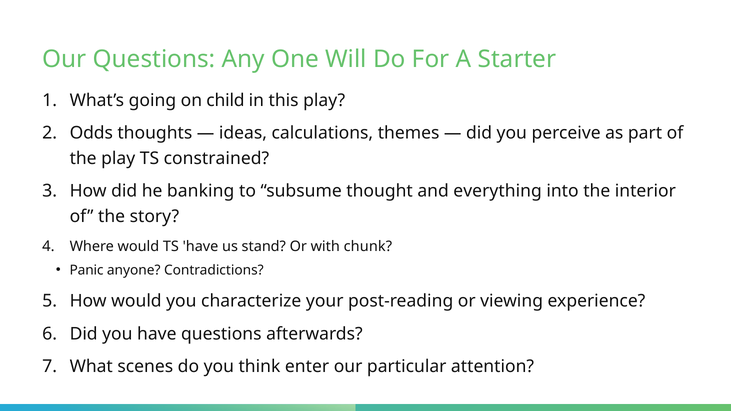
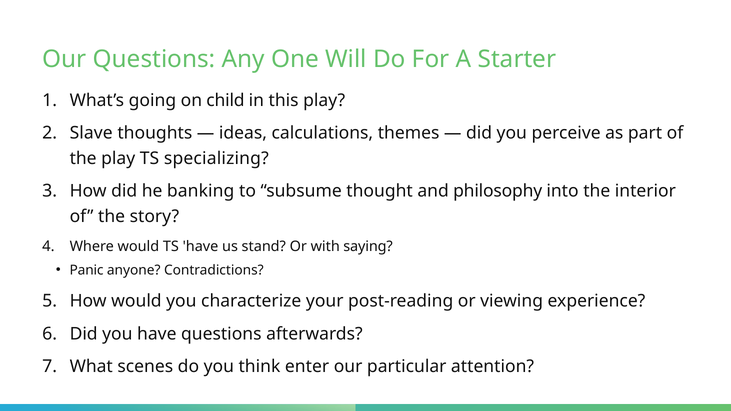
Odds: Odds -> Slave
constrained: constrained -> specializing
everything: everything -> philosophy
chunk: chunk -> saying
